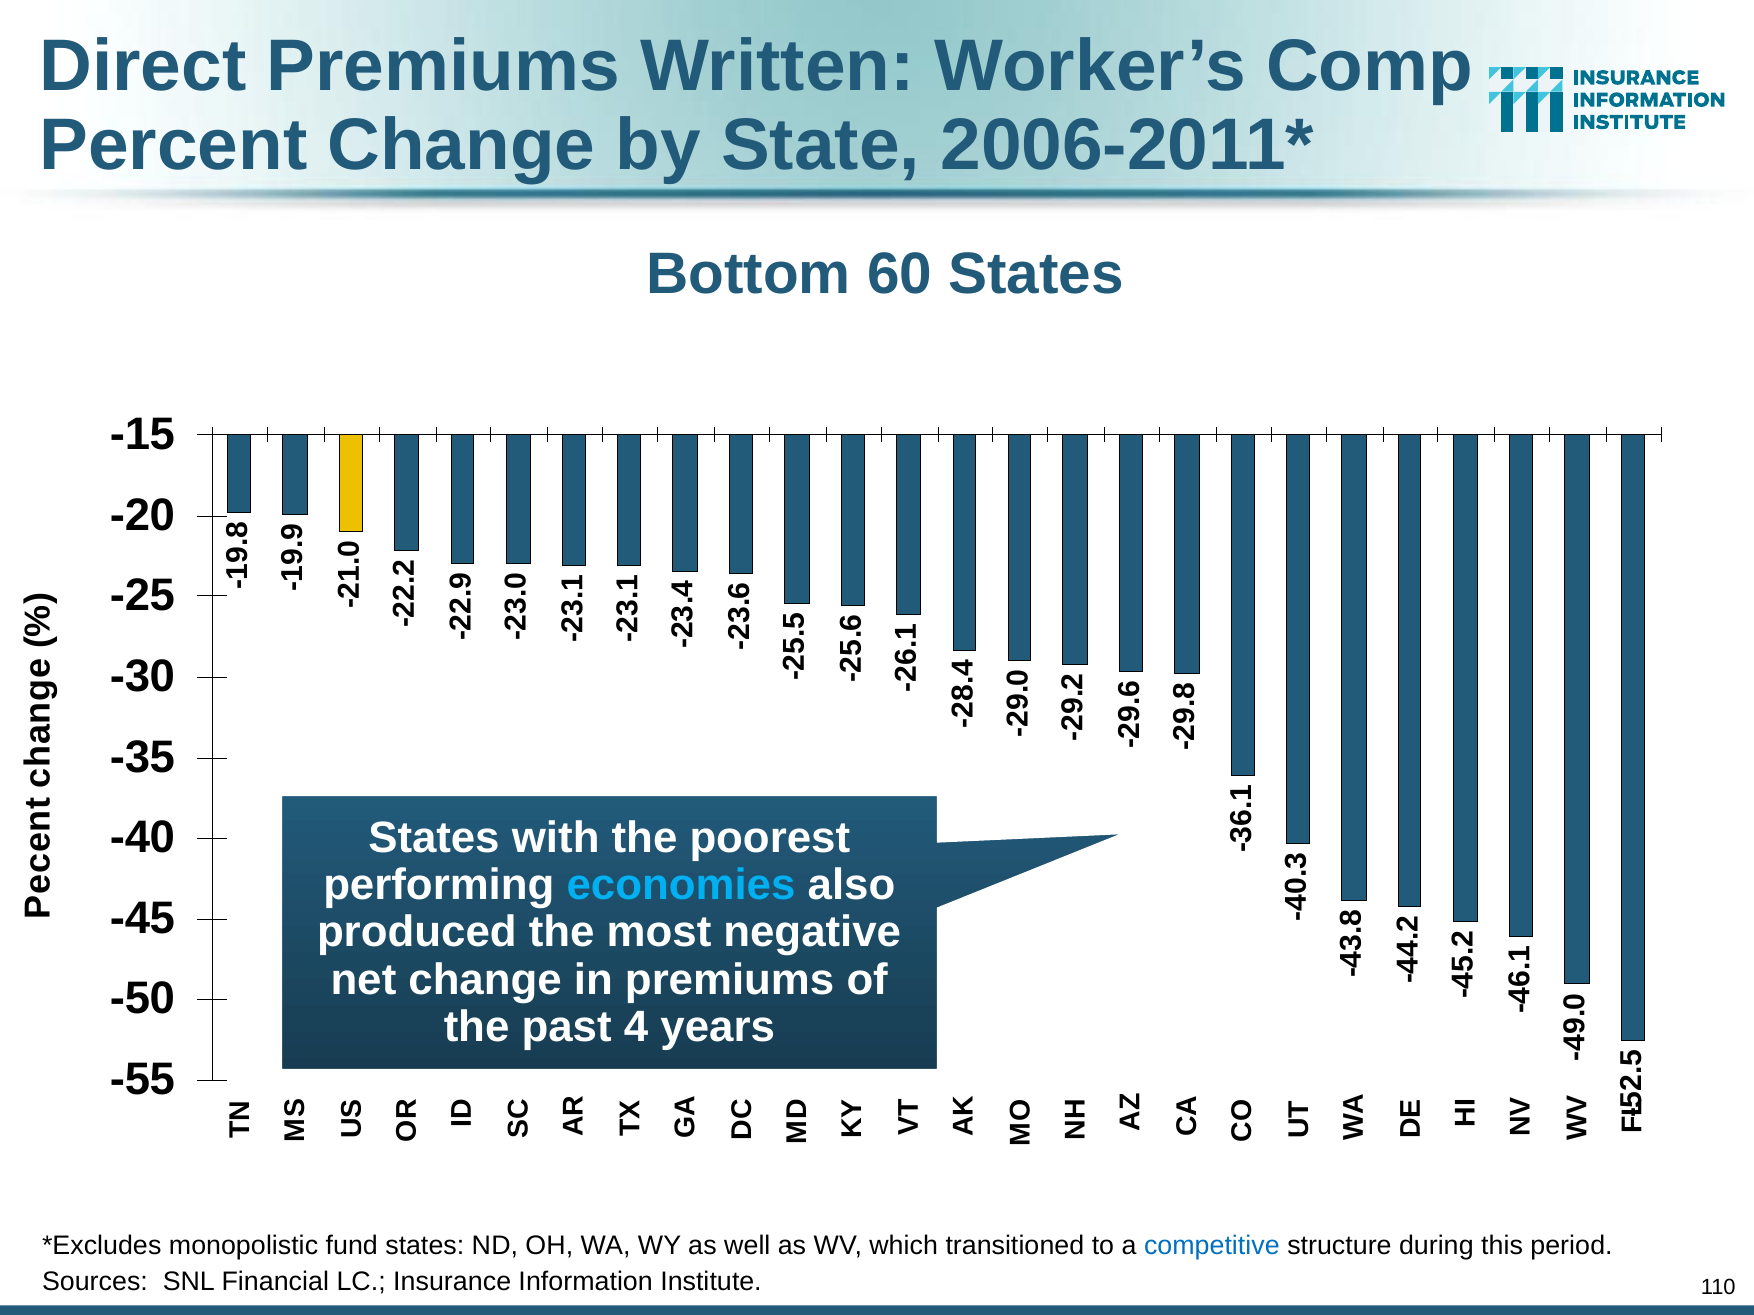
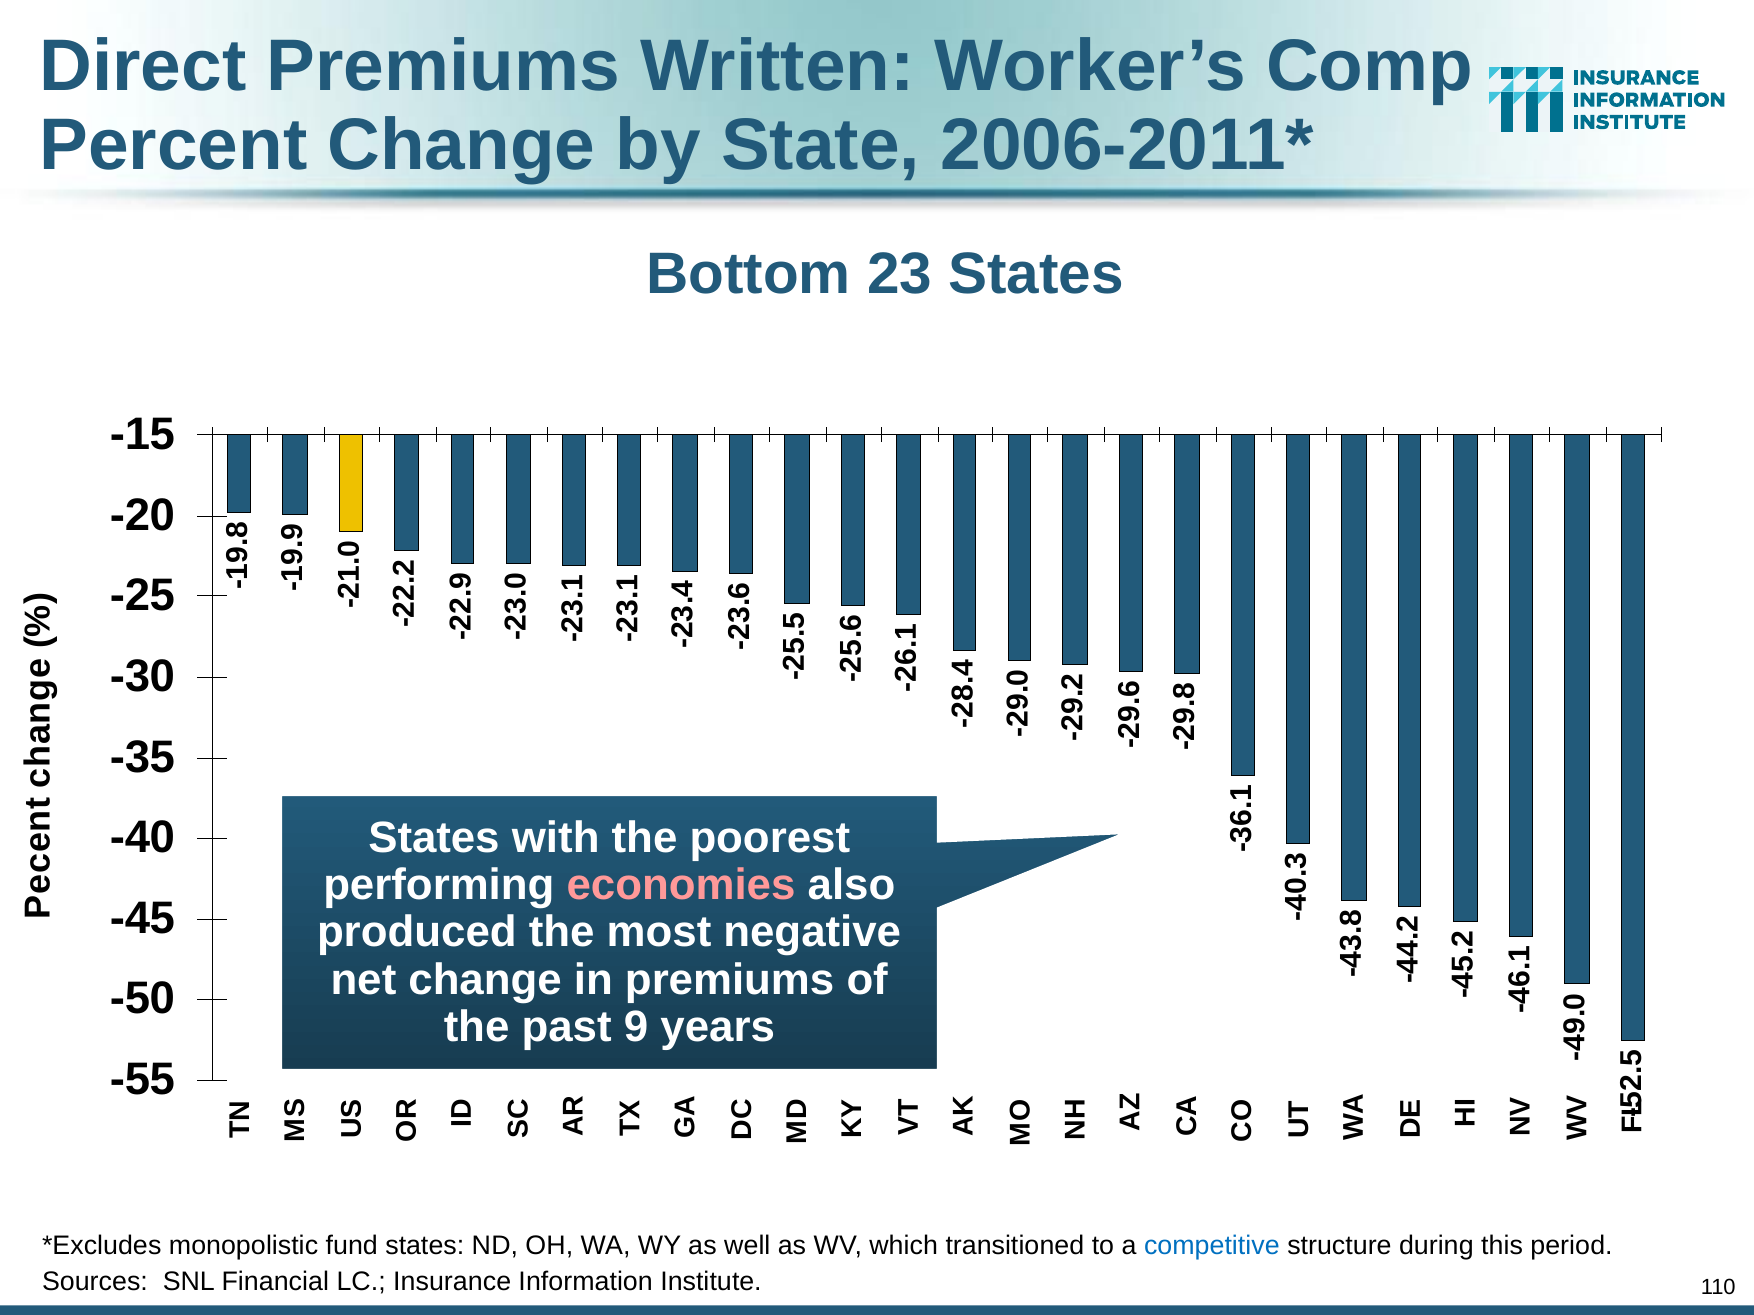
60: 60 -> 23
economies colour: light blue -> pink
past 4: 4 -> 9
